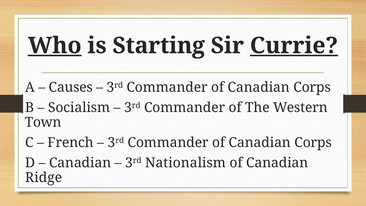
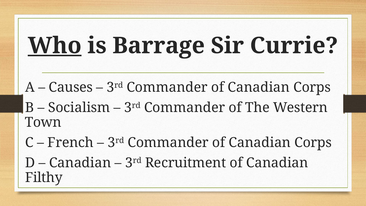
Starting: Starting -> Barrage
Currie underline: present -> none
Nationalism: Nationalism -> Recruitment
Ridge: Ridge -> Filthy
